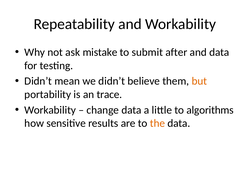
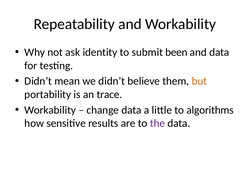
mistake: mistake -> identity
after: after -> been
the colour: orange -> purple
